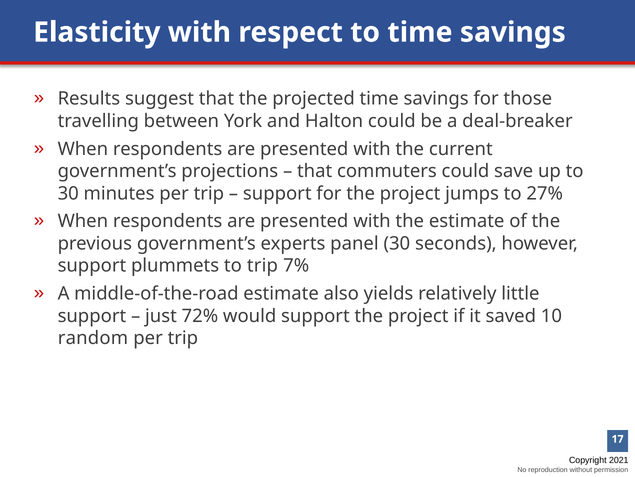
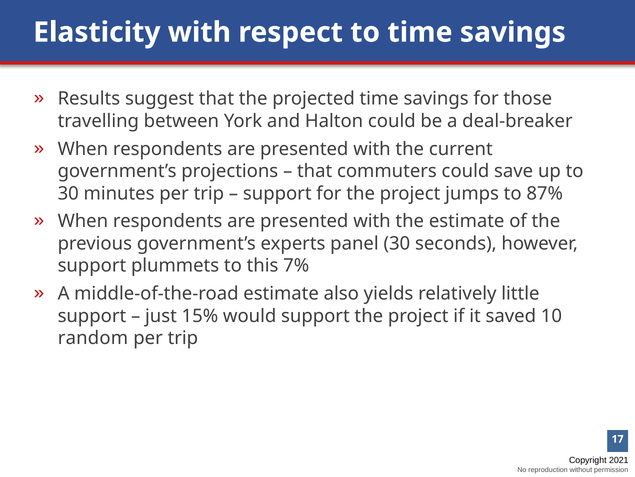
27%: 27% -> 87%
to trip: trip -> this
72%: 72% -> 15%
